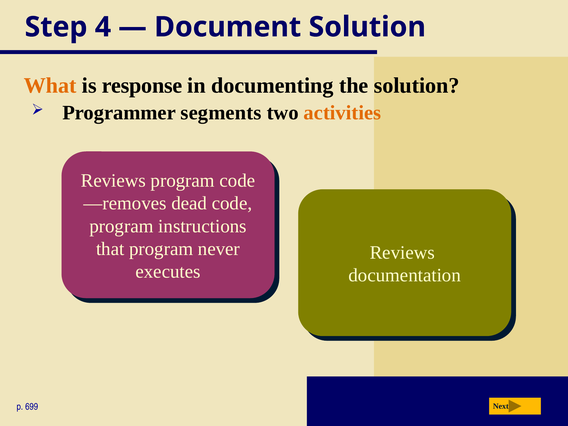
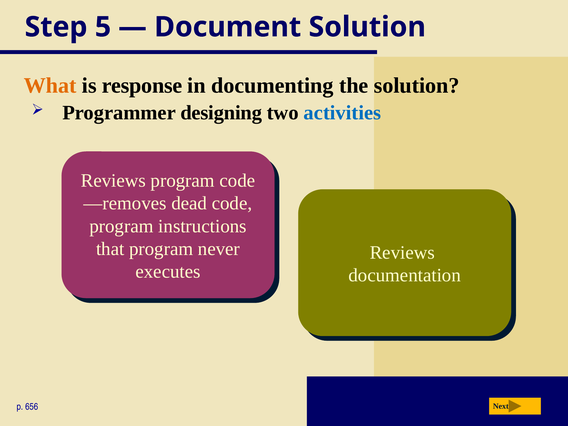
4: 4 -> 5
segments: segments -> designing
activities colour: orange -> blue
699: 699 -> 656
